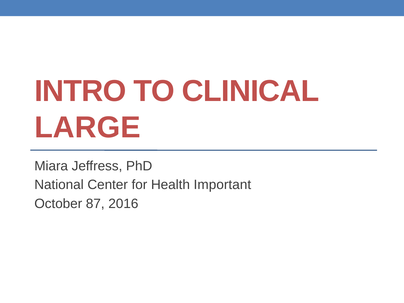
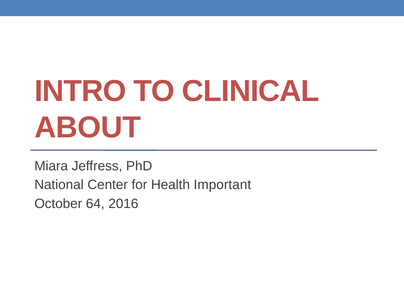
LARGE: LARGE -> ABOUT
87: 87 -> 64
